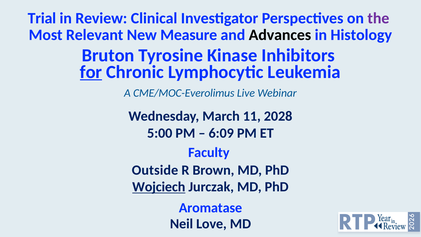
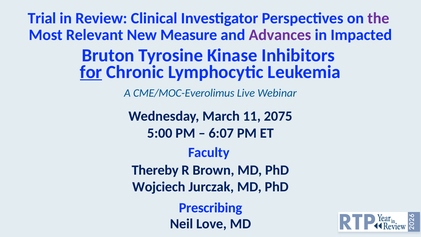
Advances colour: black -> purple
Histology: Histology -> Impacted
2028: 2028 -> 2075
6:09: 6:09 -> 6:07
Outside: Outside -> Thereby
Wojciech underline: present -> none
Aromatase: Aromatase -> Prescribing
